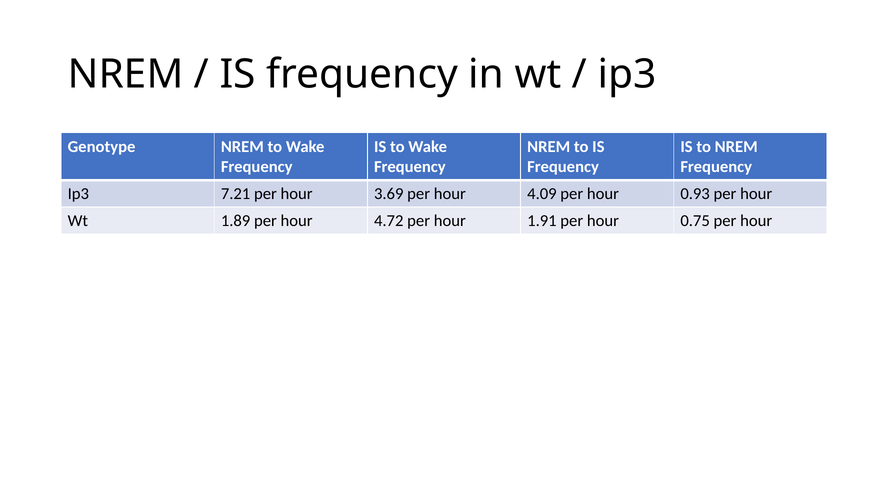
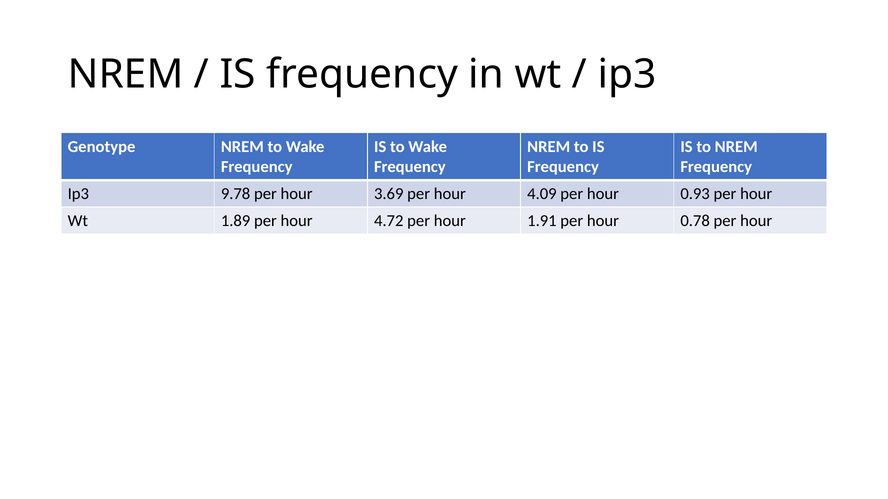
7.21: 7.21 -> 9.78
0.75: 0.75 -> 0.78
